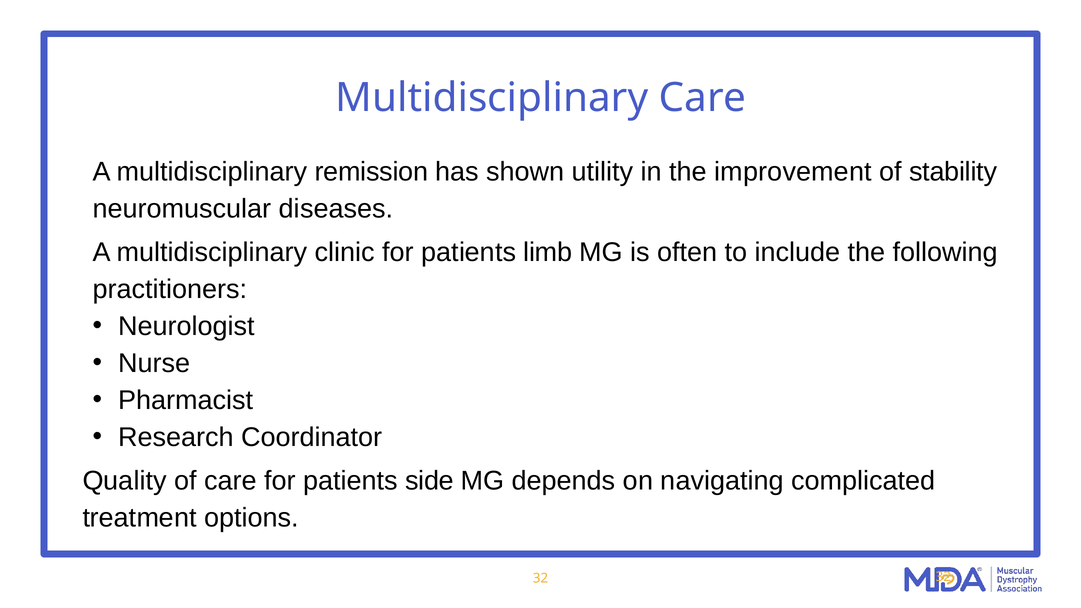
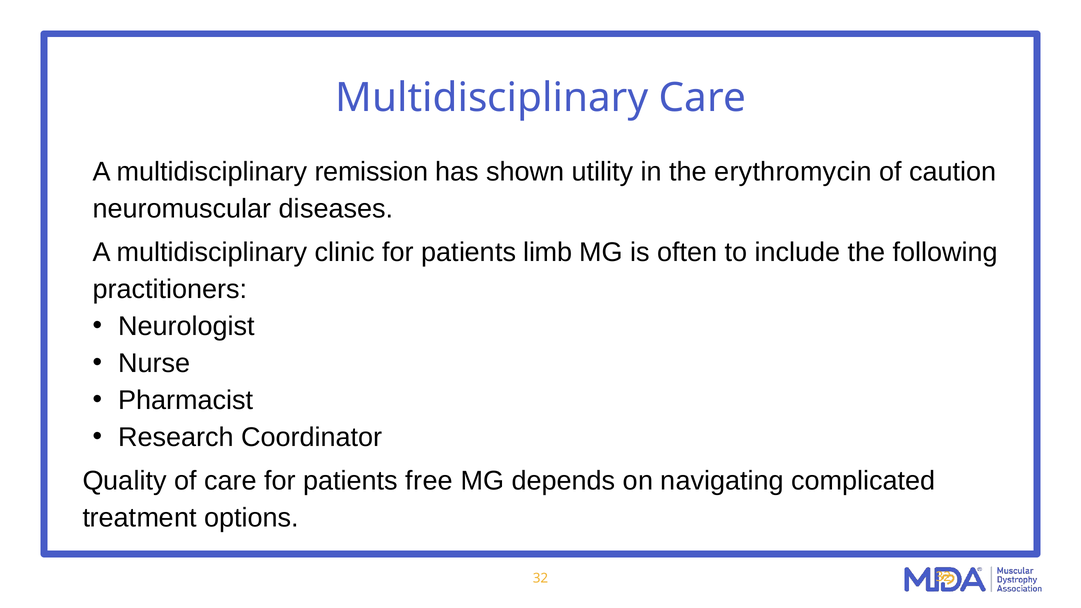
improvement: improvement -> erythromycin
stability: stability -> caution
side: side -> free
